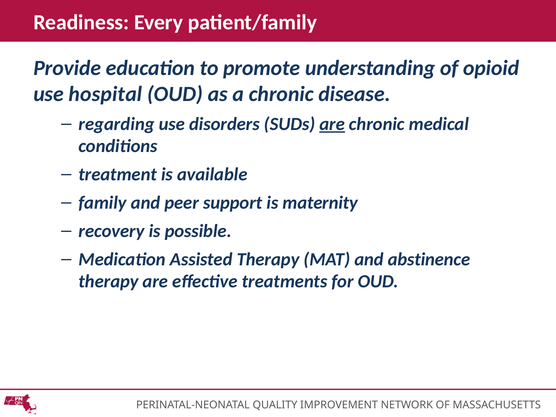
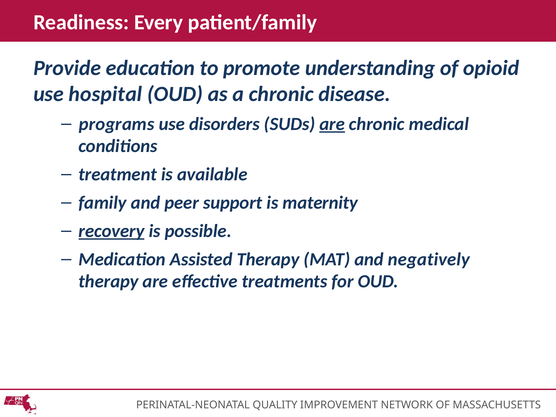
regarding: regarding -> programs
recovery underline: none -> present
abstinence: abstinence -> negatively
